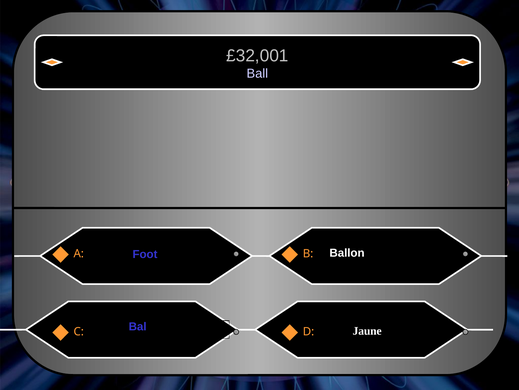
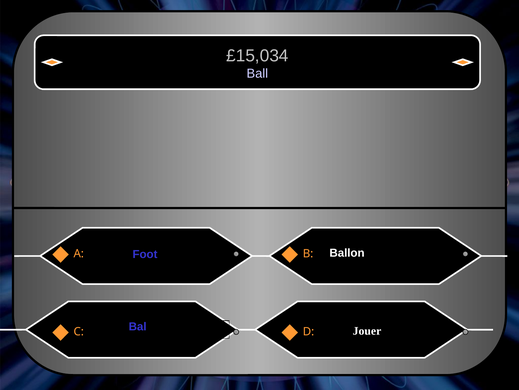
£32,001: £32,001 -> £15,034
Jaune: Jaune -> Jouer
